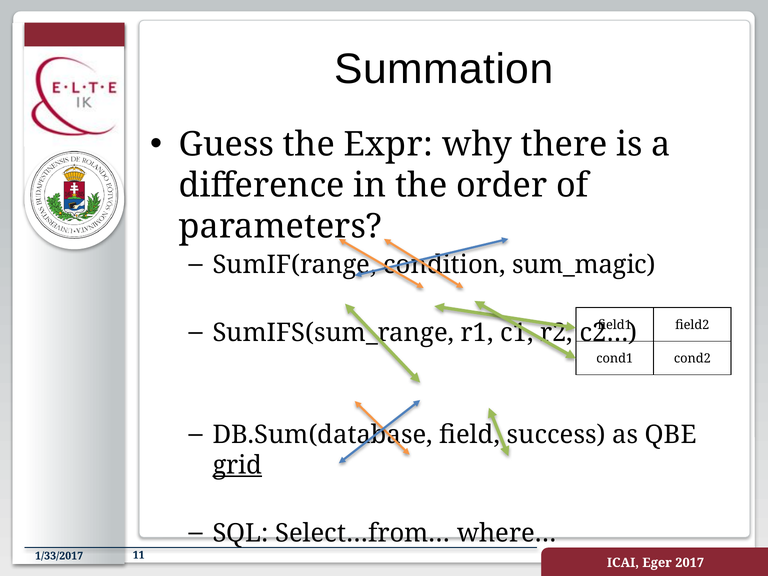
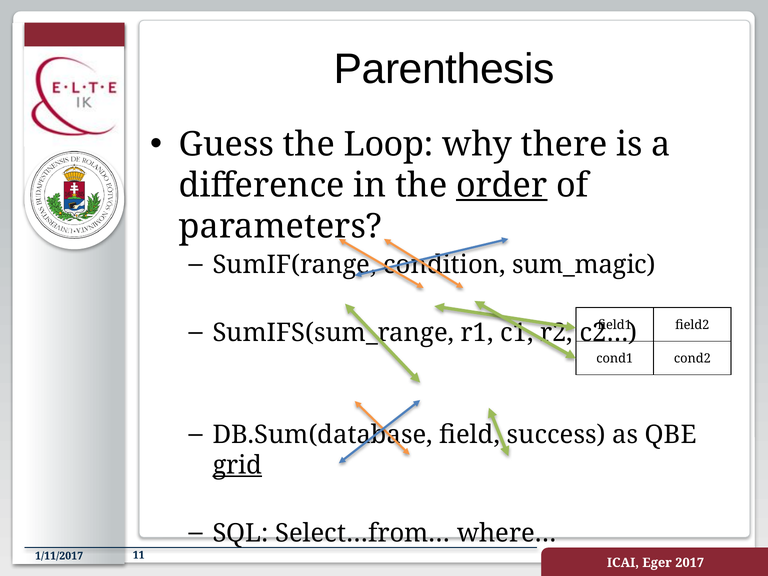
Summation: Summation -> Parenthesis
Expr: Expr -> Loop
order underline: none -> present
1/33/2017: 1/33/2017 -> 1/11/2017
